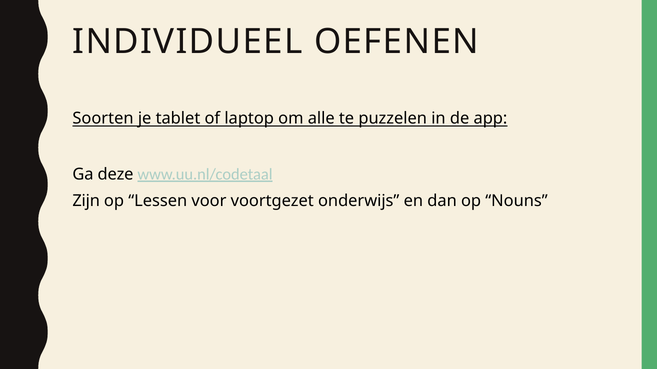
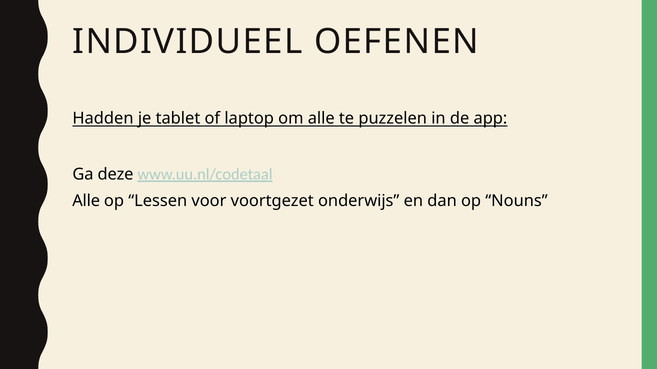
Soorten: Soorten -> Hadden
Zijn at (86, 201): Zijn -> Alle
